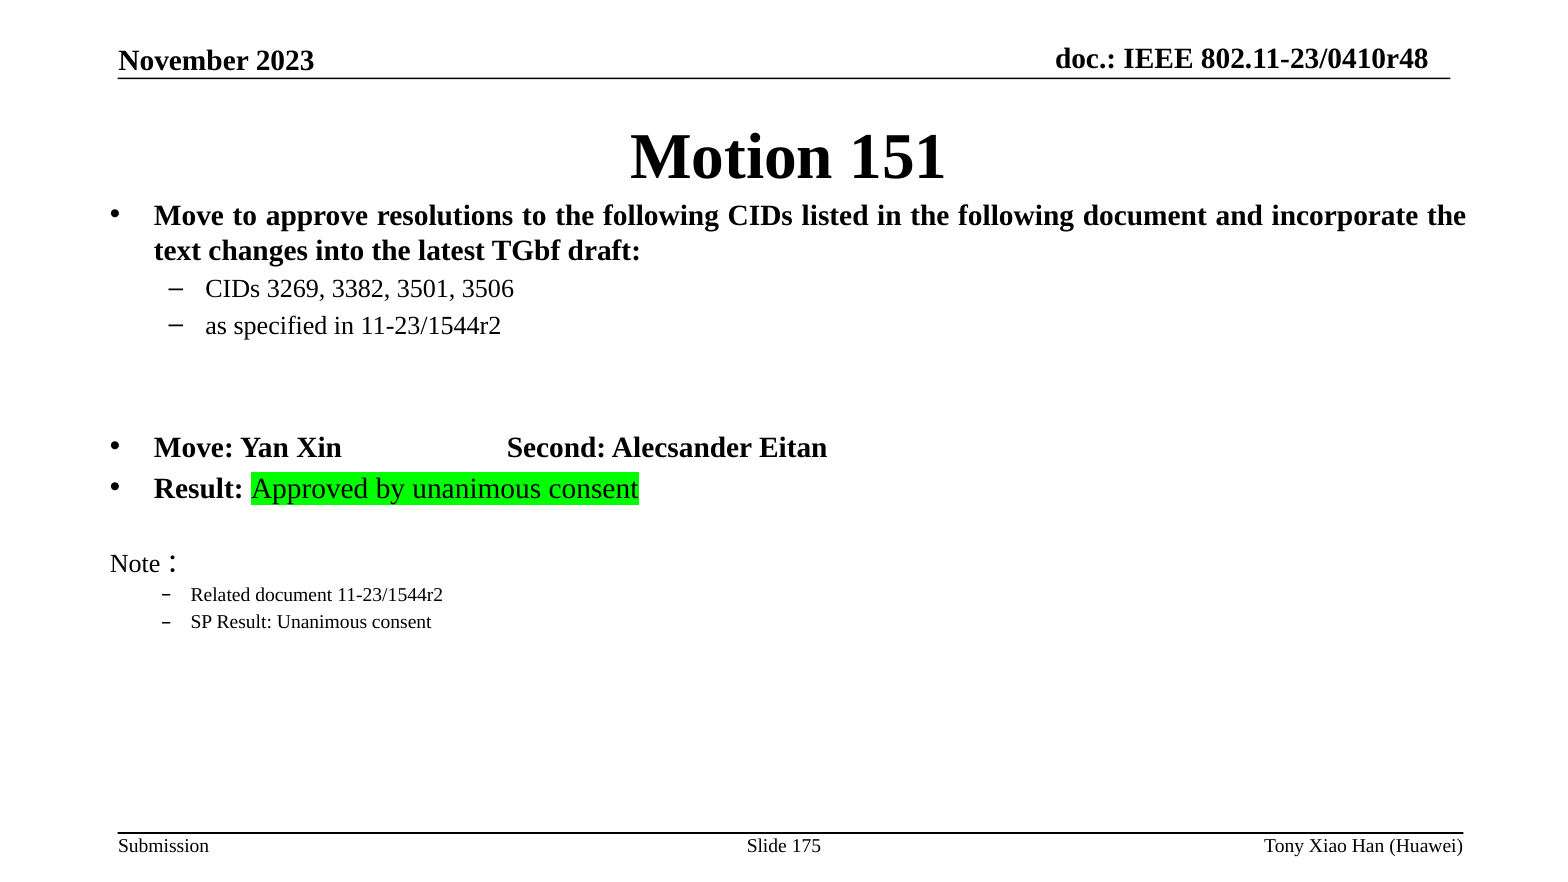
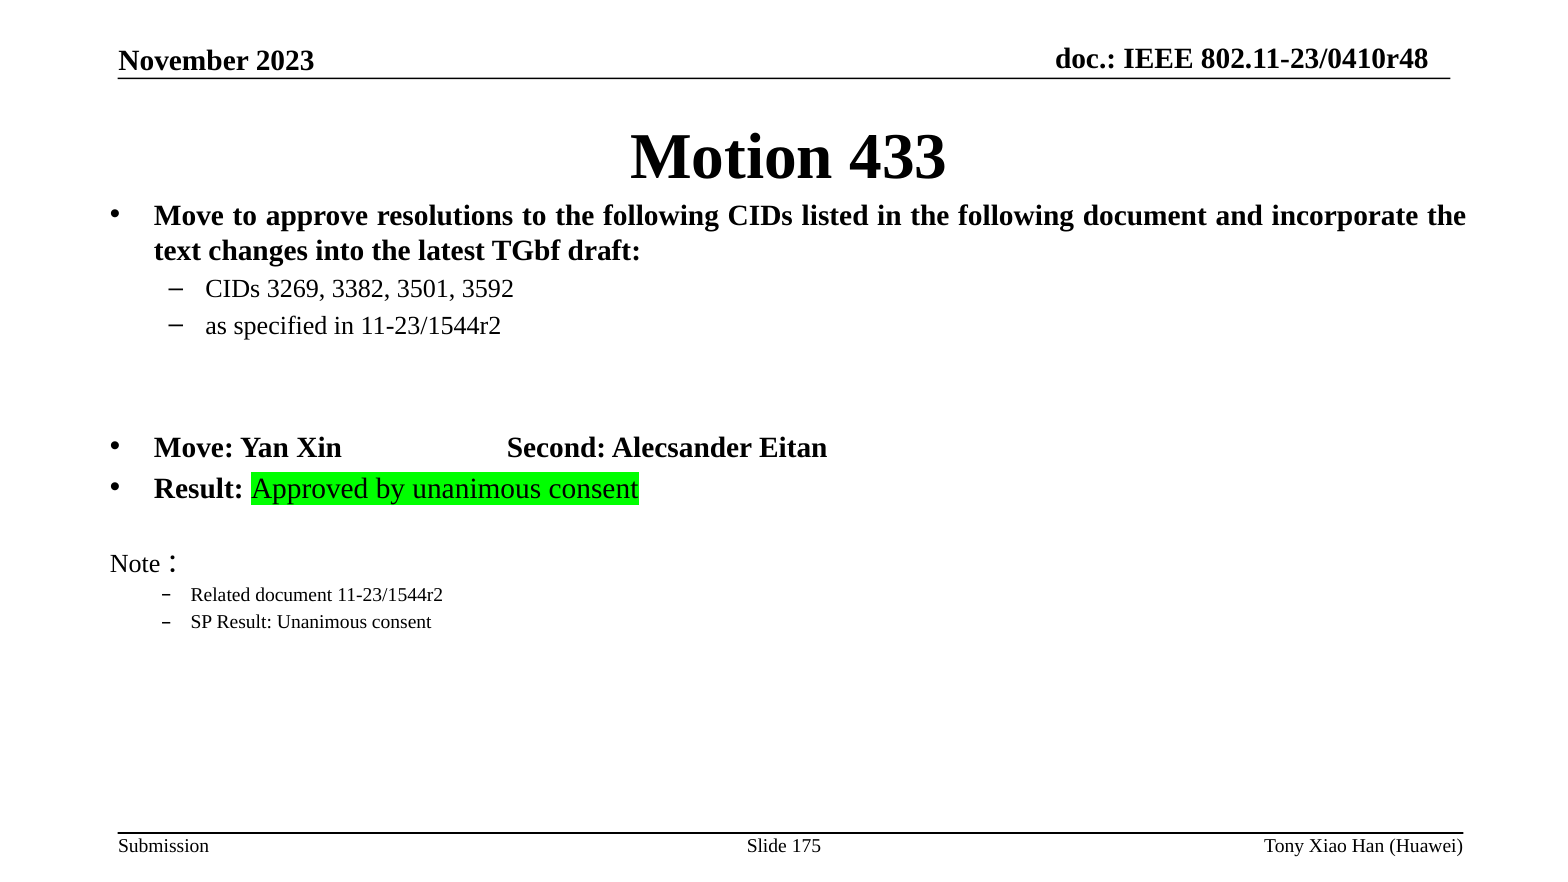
151: 151 -> 433
3506: 3506 -> 3592
